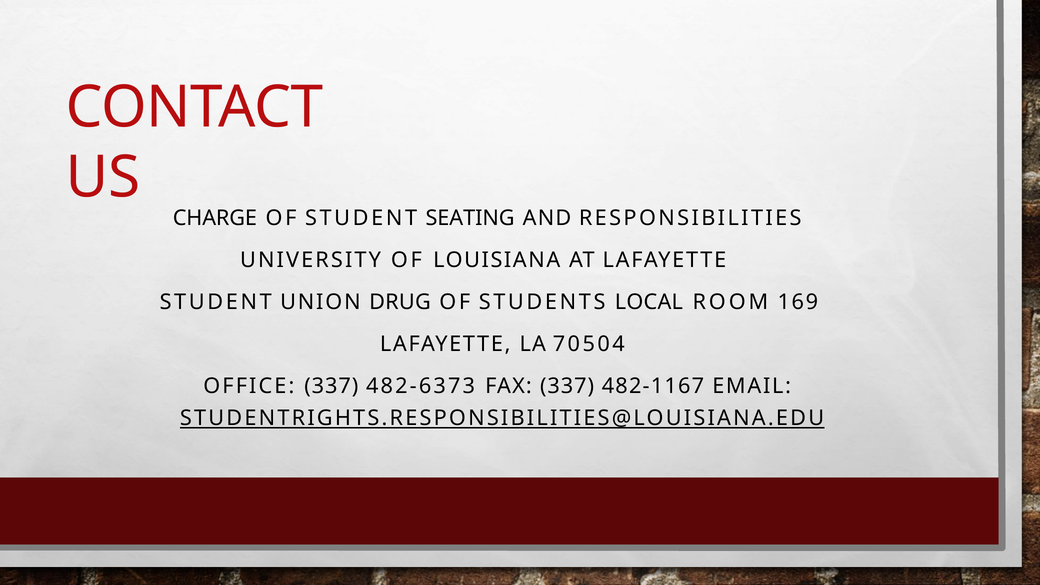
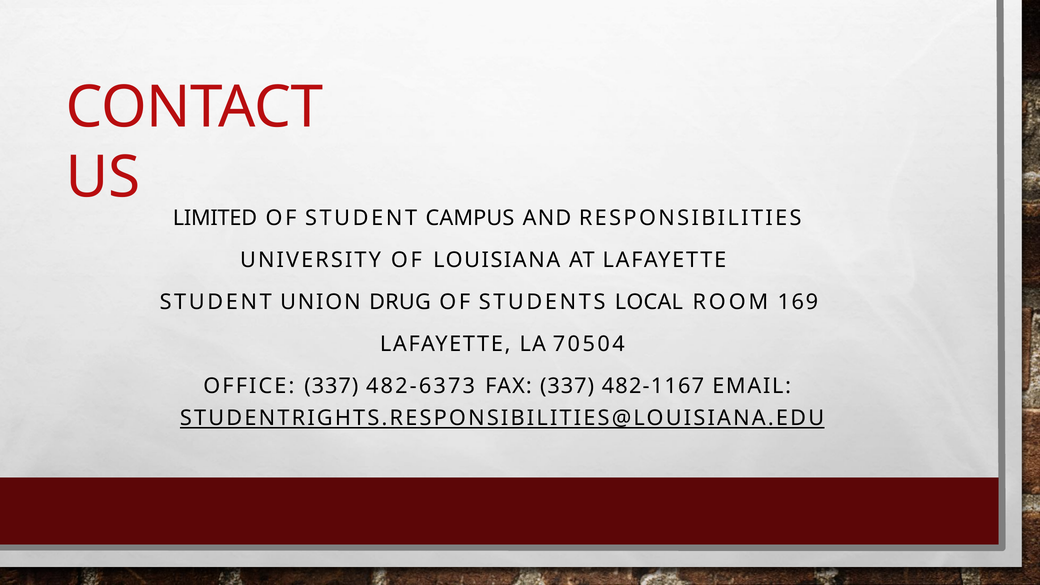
CHARGE: CHARGE -> LIMITED
SEATING: SEATING -> CAMPUS
